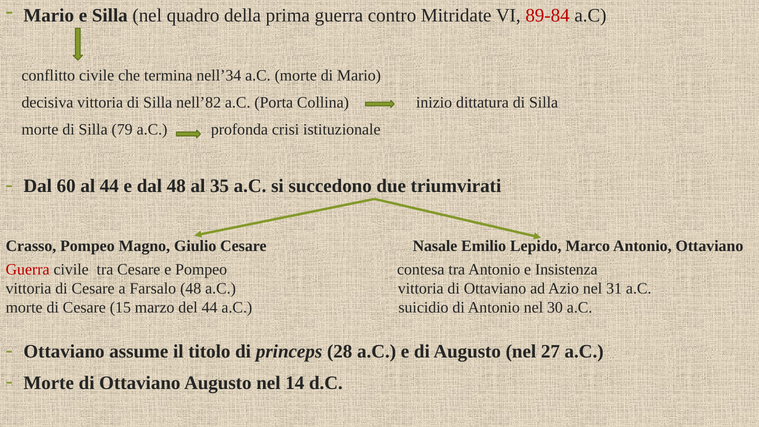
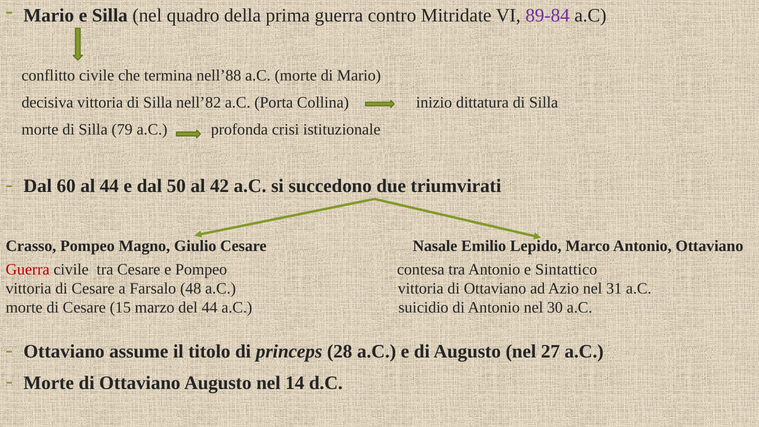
89-84 colour: red -> purple
nell’34: nell’34 -> nell’88
dal 48: 48 -> 50
35: 35 -> 42
Insistenza: Insistenza -> Sintattico
